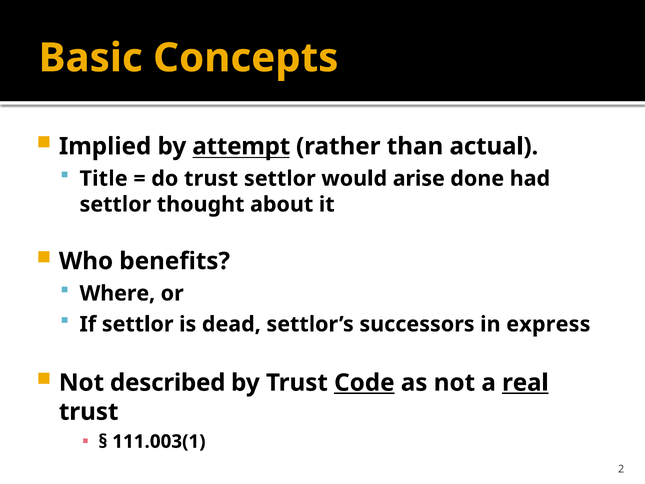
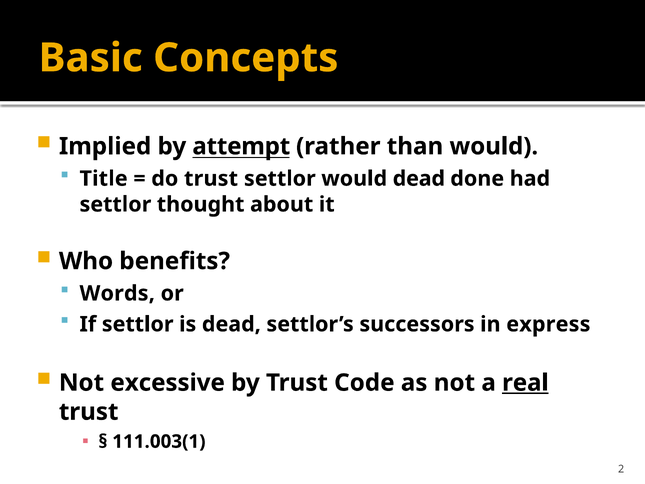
than actual: actual -> would
would arise: arise -> dead
Where: Where -> Words
described: described -> excessive
Code underline: present -> none
